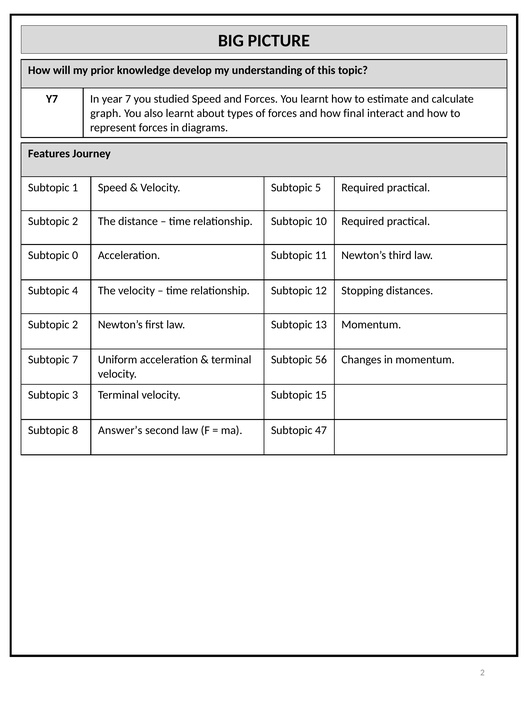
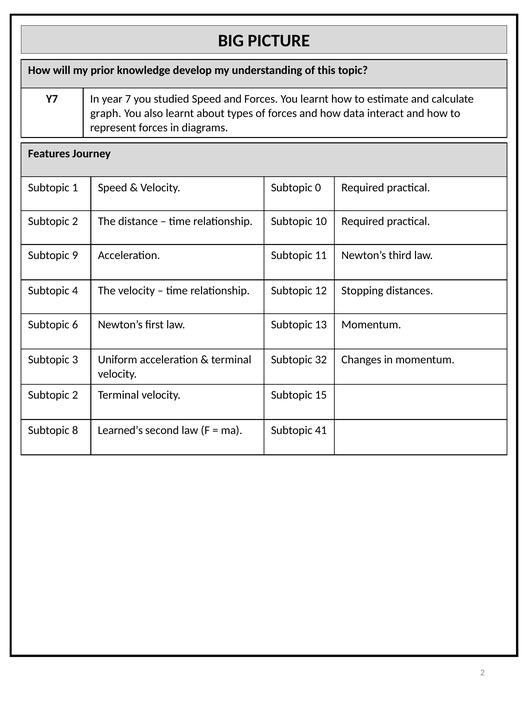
final: final -> data
5: 5 -> 0
0: 0 -> 9
2 at (75, 324): 2 -> 6
Subtopic 7: 7 -> 3
56: 56 -> 32
3 at (75, 395): 3 -> 2
Answer’s: Answer’s -> Learned’s
47: 47 -> 41
